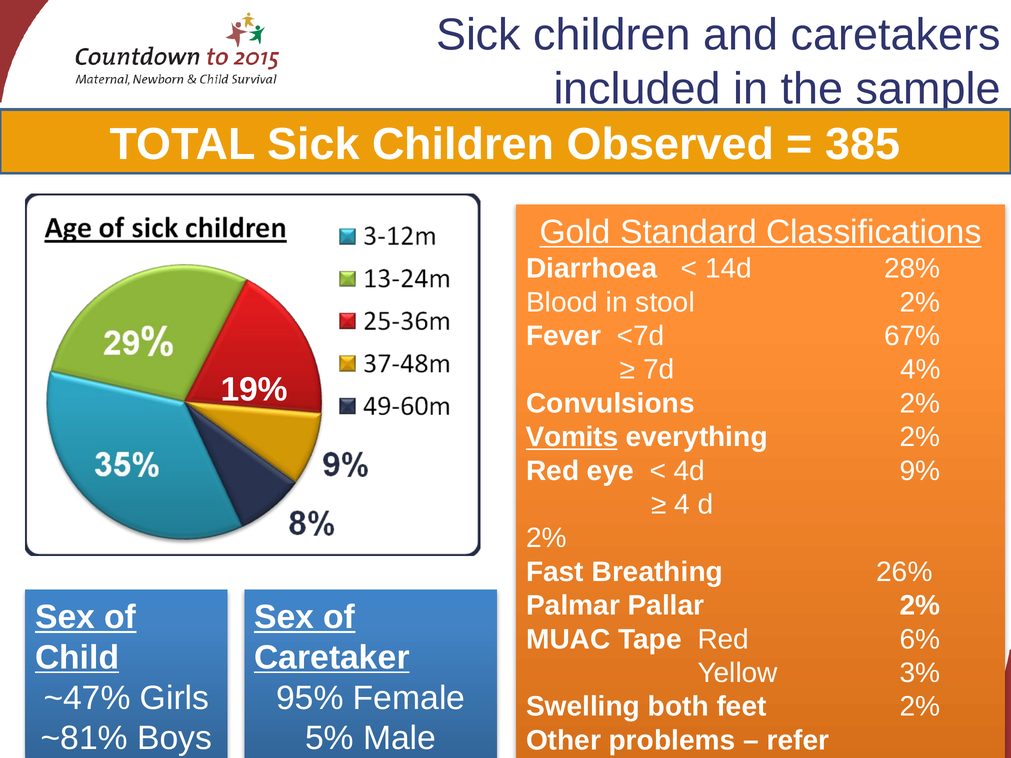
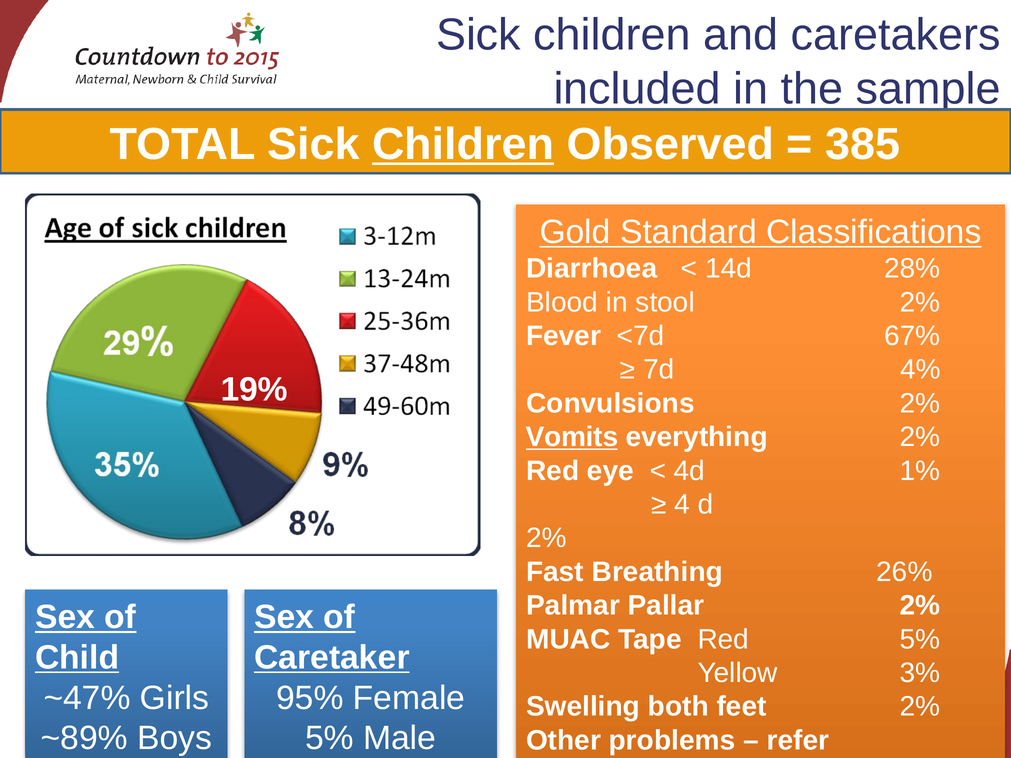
Children at (463, 145) underline: none -> present
9%: 9% -> 1%
Red 6%: 6% -> 5%
~81%: ~81% -> ~89%
